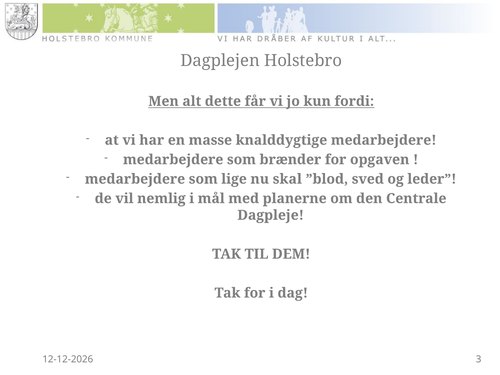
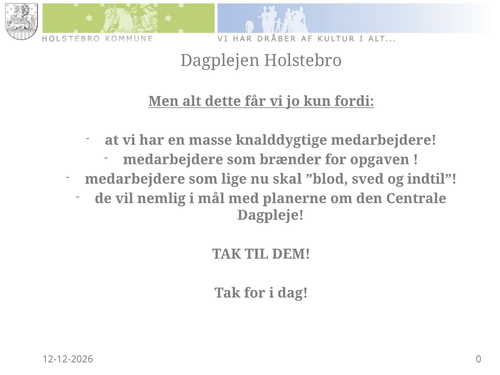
leder: leder -> indtil
3: 3 -> 0
